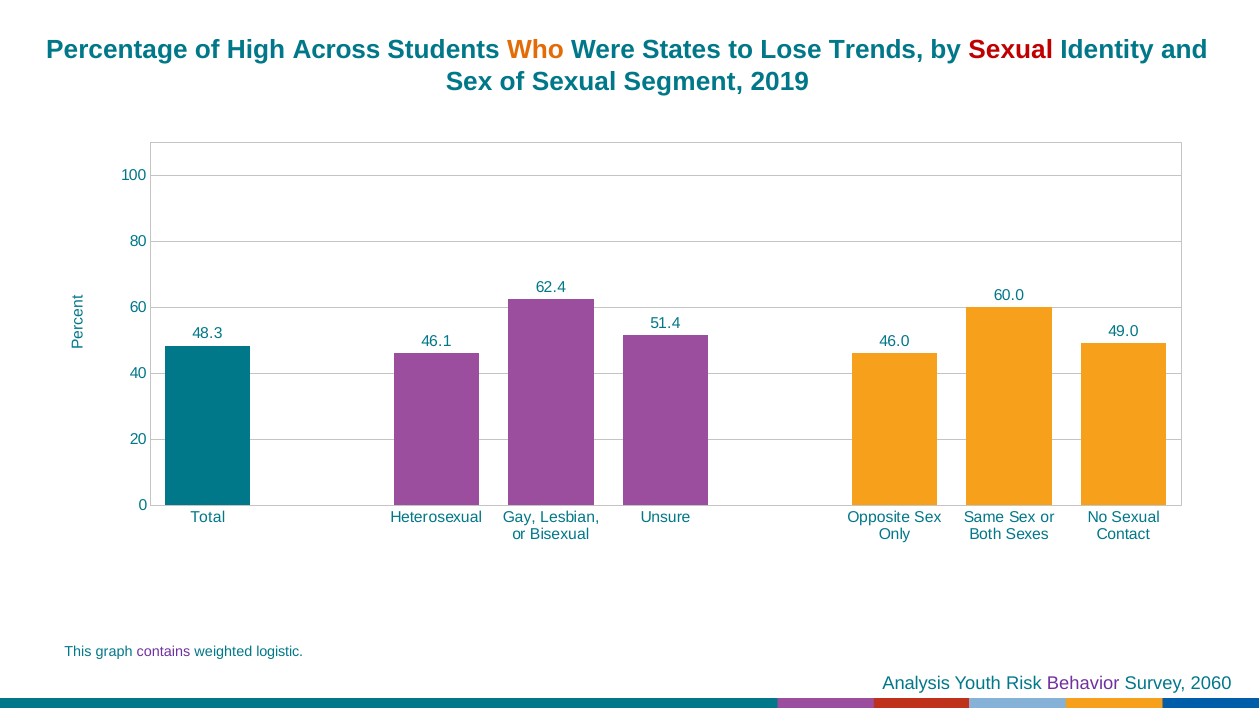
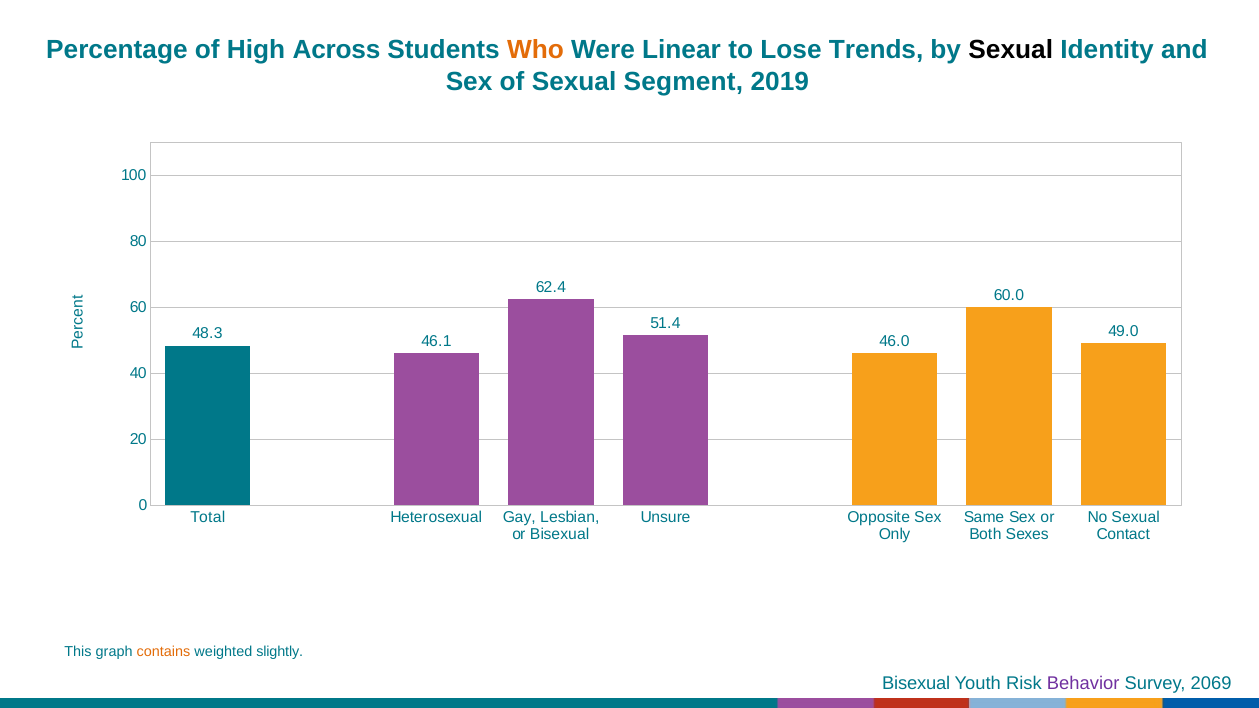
States: States -> Linear
Sexual at (1011, 50) colour: red -> black
contains colour: purple -> orange
logistic: logistic -> slightly
Analysis at (916, 684): Analysis -> Bisexual
2060: 2060 -> 2069
